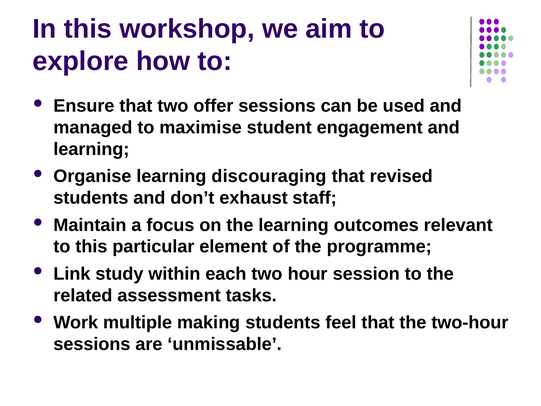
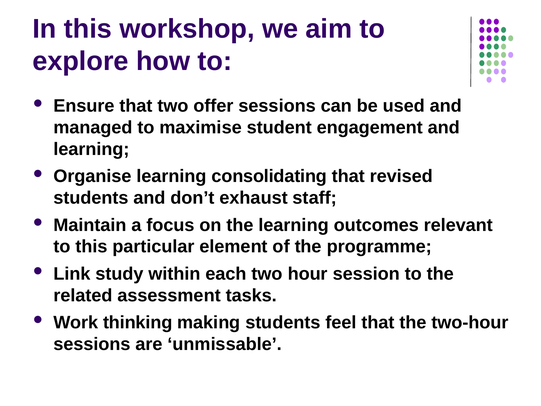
discouraging: discouraging -> consolidating
multiple: multiple -> thinking
